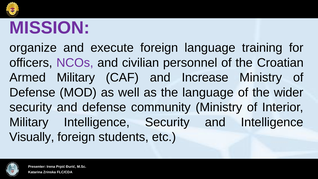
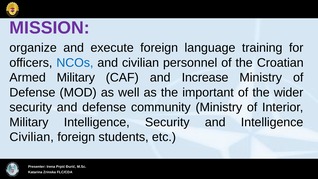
NCOs colour: purple -> blue
the language: language -> important
Visually at (32, 137): Visually -> Civilian
